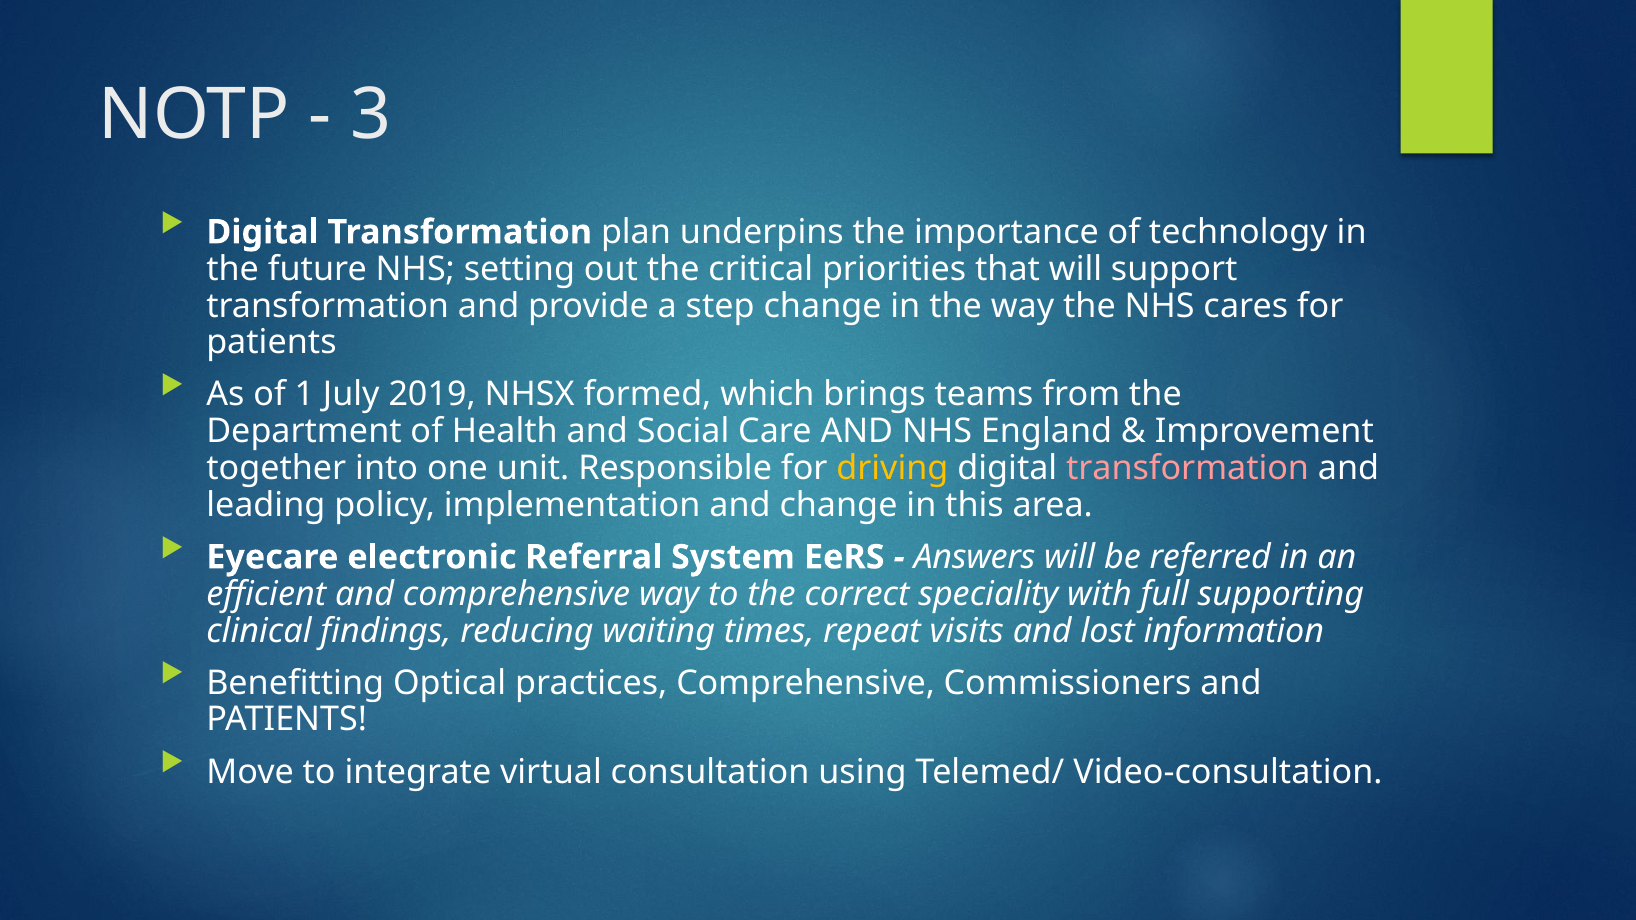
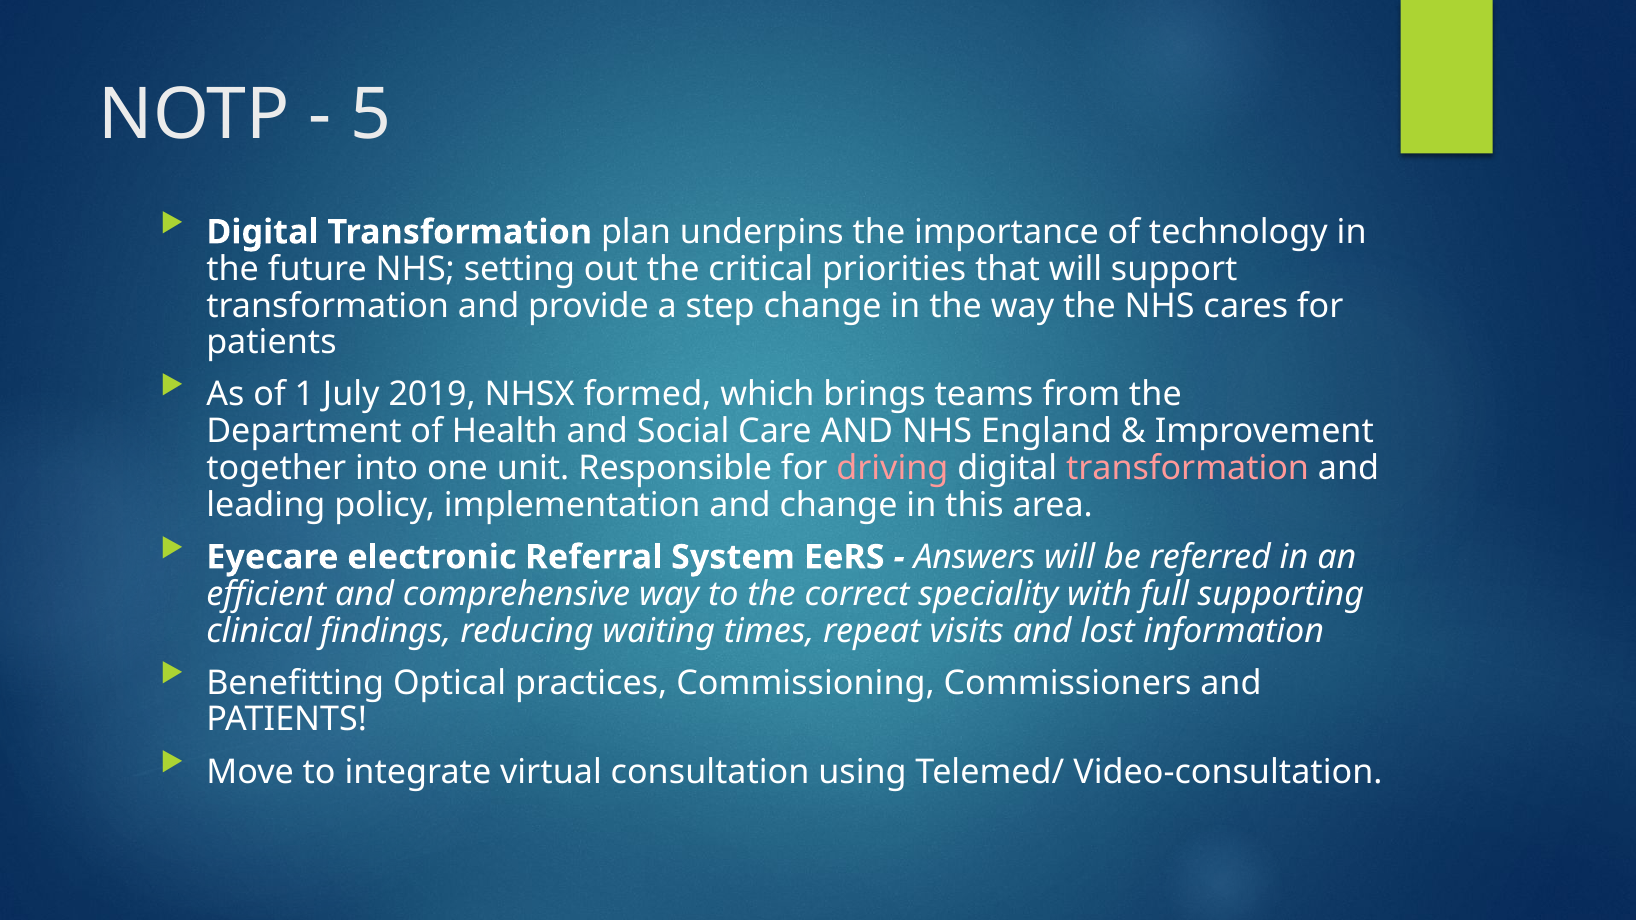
3: 3 -> 5
driving colour: yellow -> pink
practices Comprehensive: Comprehensive -> Commissioning
